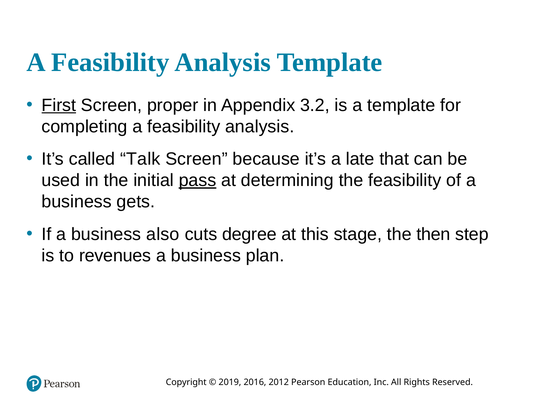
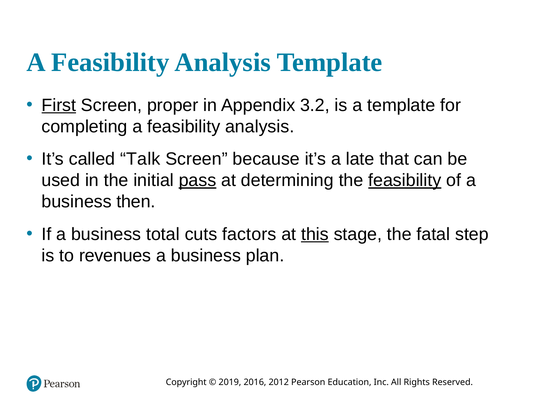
feasibility at (405, 180) underline: none -> present
gets: gets -> then
also: also -> total
degree: degree -> factors
this underline: none -> present
then: then -> fatal
